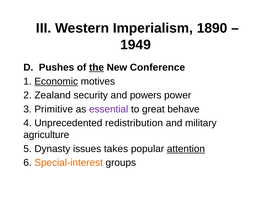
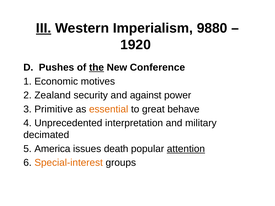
III underline: none -> present
1890: 1890 -> 9880
1949: 1949 -> 1920
Economic underline: present -> none
powers: powers -> against
essential colour: purple -> orange
redistribution: redistribution -> interpretation
agriculture: agriculture -> decimated
Dynasty: Dynasty -> America
takes: takes -> death
